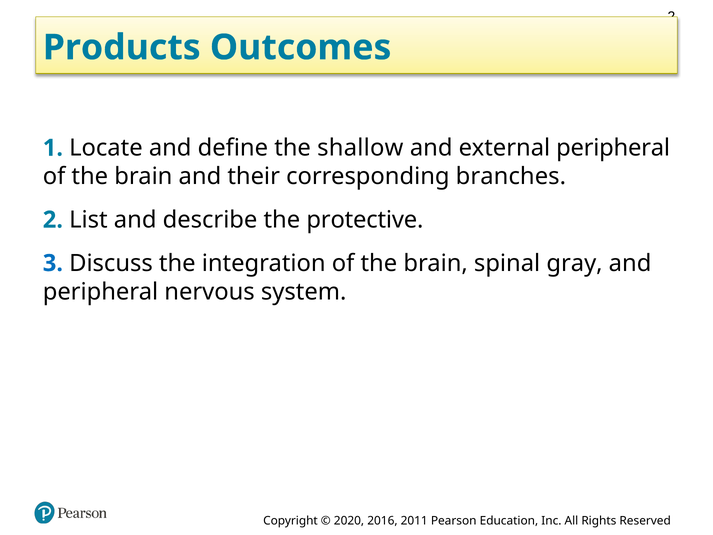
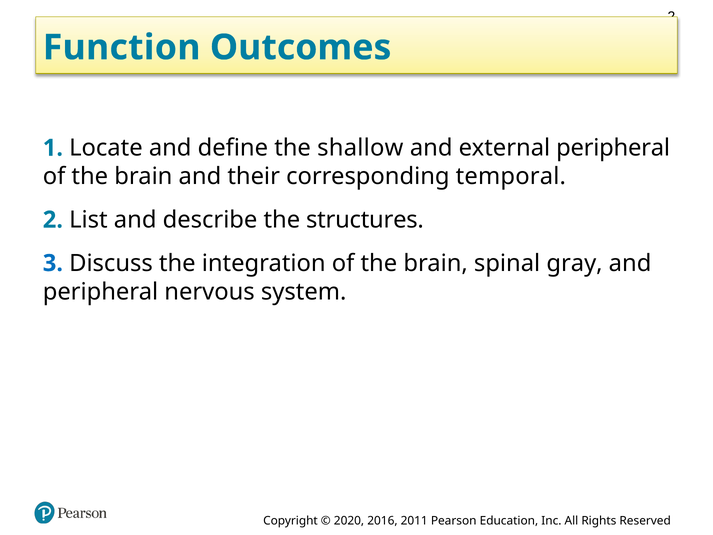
Products: Products -> Function
branches: branches -> temporal
protective: protective -> structures
